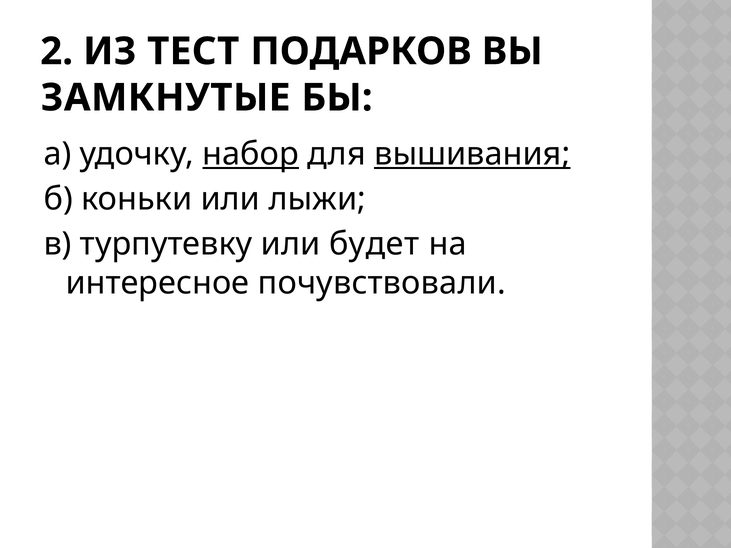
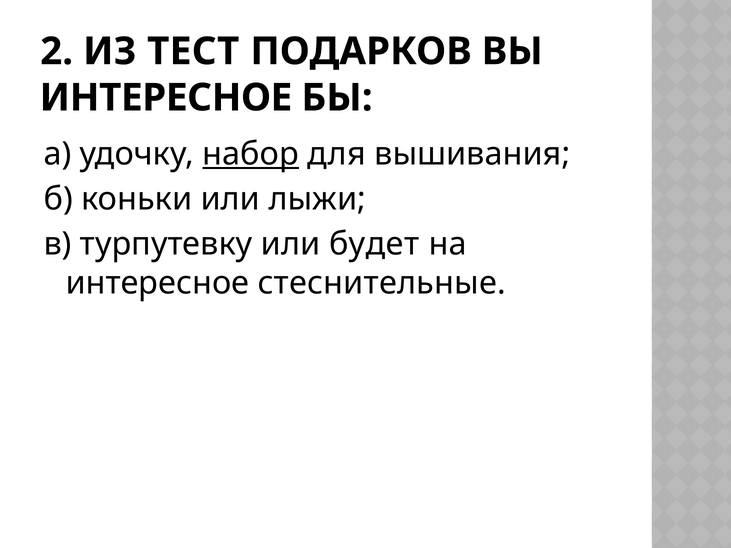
ЗАМКНУТЫЕ at (166, 98): ЗАМКНУТЫЕ -> ИНТЕРЕСНОЕ
вышивания underline: present -> none
почувствовали: почувствовали -> стеснительные
